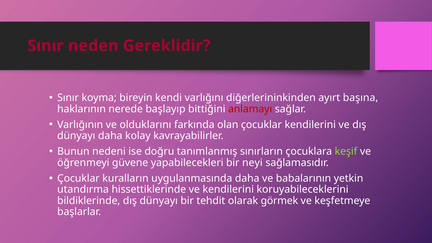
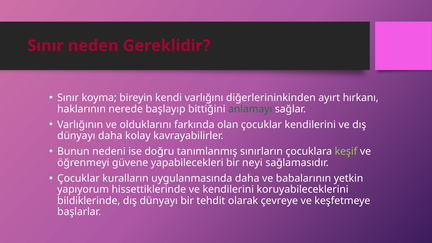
başına: başına -> hırkanı
anlamayı colour: red -> green
utandırma: utandırma -> yapıyorum
görmek: görmek -> çevreye
